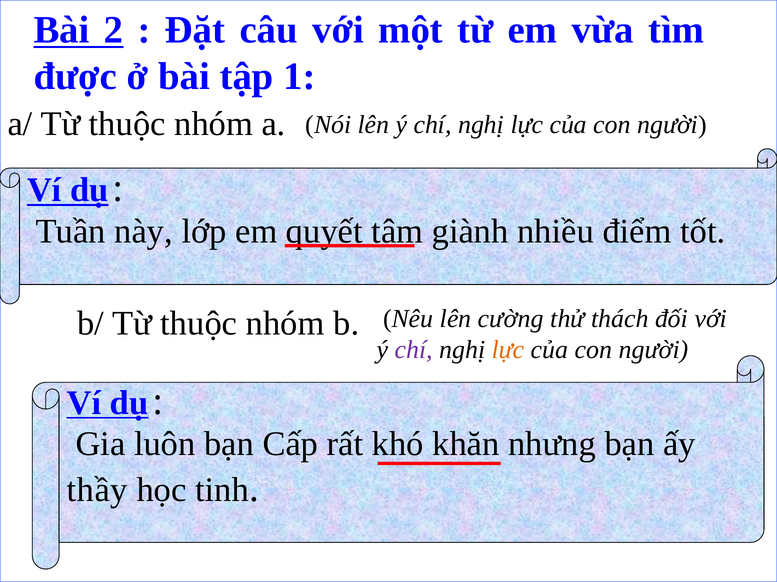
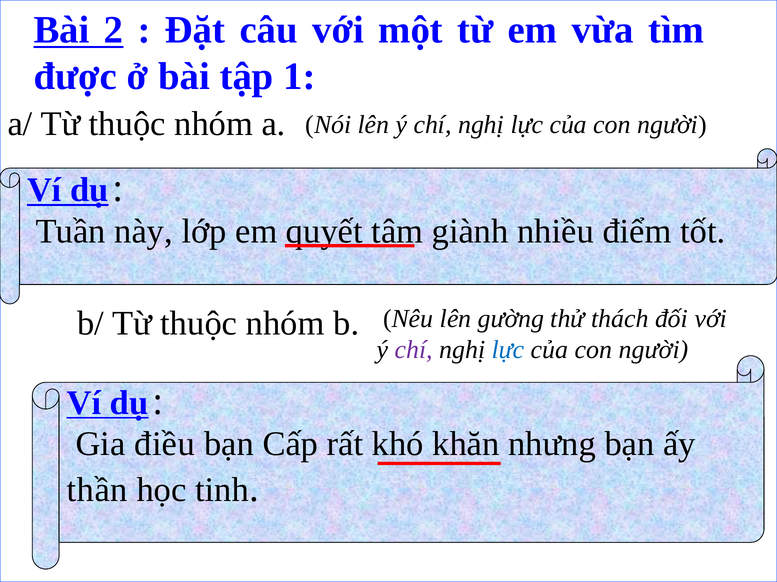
cường: cường -> gường
lực at (508, 350) colour: orange -> blue
luôn: luôn -> điều
thầy: thầy -> thần
